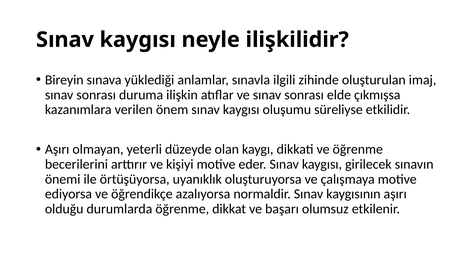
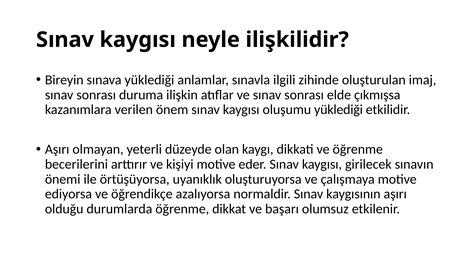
oluşumu süreliyse: süreliyse -> yüklediği
